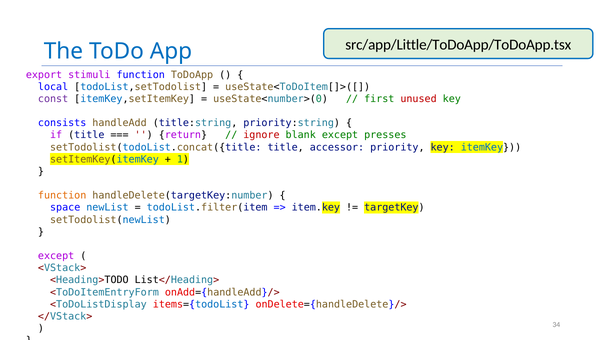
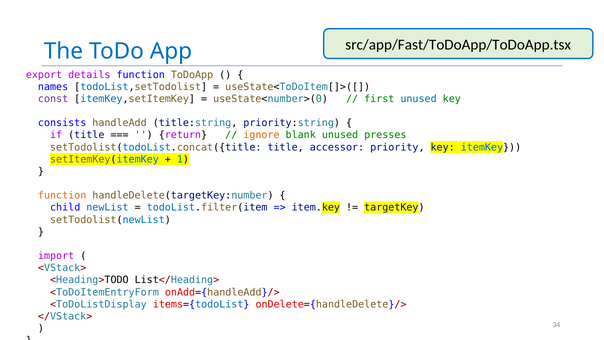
src/app/Little/ToDoApp/ToDoApp.tsx: src/app/Little/ToDoApp/ToDoApp.tsx -> src/app/Fast/ToDoApp/ToDoApp.tsx
stimuli: stimuli -> details
local: local -> names
unused at (419, 99) colour: red -> blue
ignore colour: red -> orange
blank except: except -> unused
space: space -> child
except at (56, 256): except -> import
